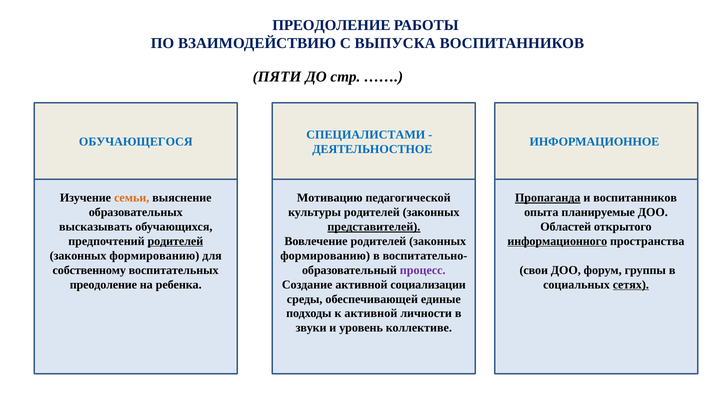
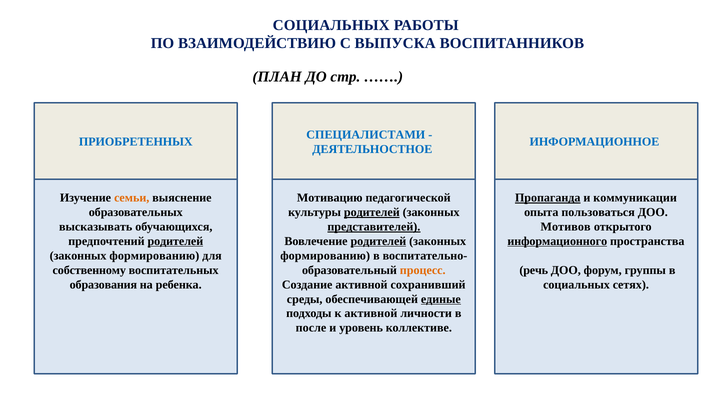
ПРЕОДОЛЕНИЕ at (331, 25): ПРЕОДОЛЕНИЕ -> СОЦИАЛЬНЫХ
ПЯТИ: ПЯТИ -> ПЛАН
ОБУЧАЮЩЕГОСЯ: ОБУЧАЮЩЕГОСЯ -> ПРИОБРЕТЕННЫХ
и воспитанников: воспитанников -> коммуникации
родителей at (372, 212) underline: none -> present
планируемые: планируемые -> пользоваться
Областей: Областей -> Мотивов
родителей at (378, 241) underline: none -> present
процесс colour: purple -> orange
свои: свои -> речь
преодоление at (103, 285): преодоление -> образования
социализации: социализации -> сохранивший
сетях underline: present -> none
единые underline: none -> present
звуки: звуки -> после
